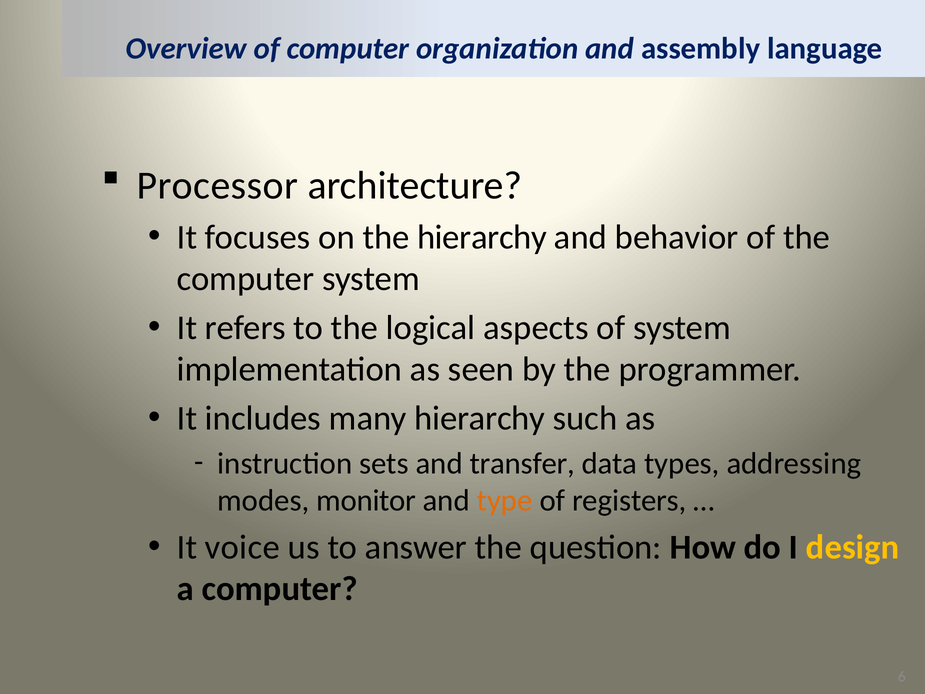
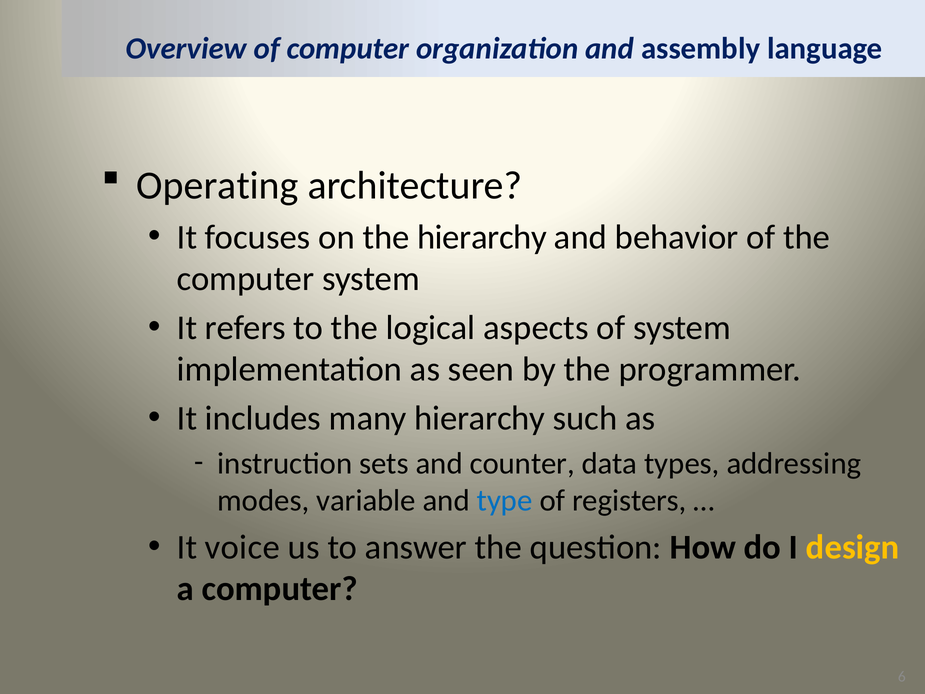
Processor: Processor -> Operating
transfer: transfer -> counter
monitor: monitor -> variable
type colour: orange -> blue
